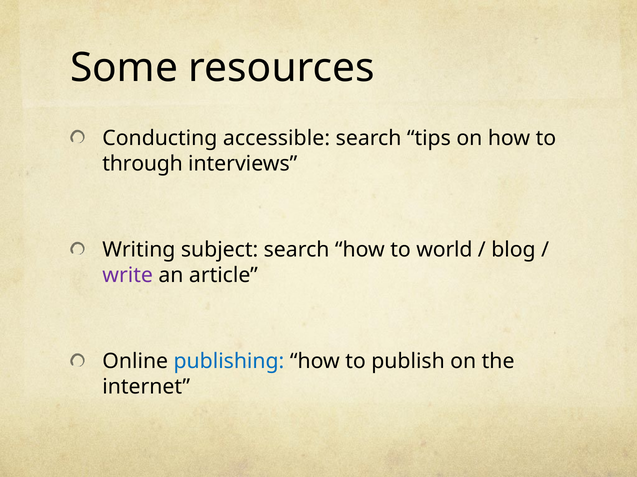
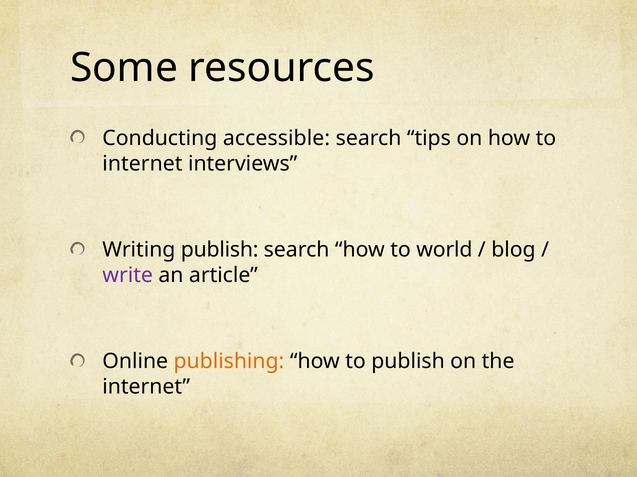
through at (143, 164): through -> internet
Writing subject: subject -> publish
publishing colour: blue -> orange
